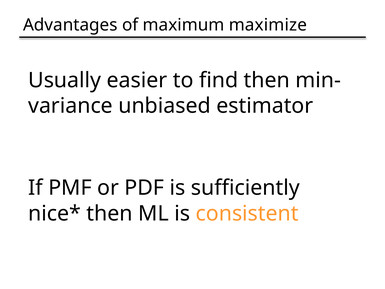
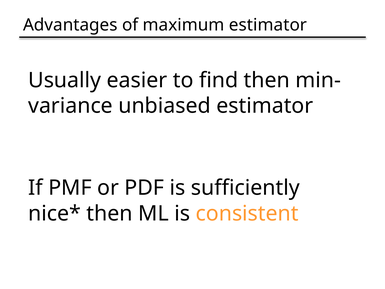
maximum maximize: maximize -> estimator
